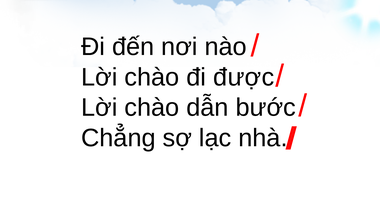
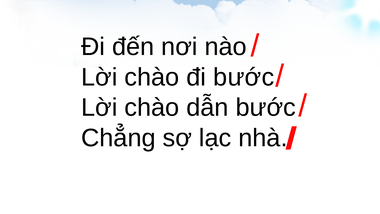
đi được: được -> bước
